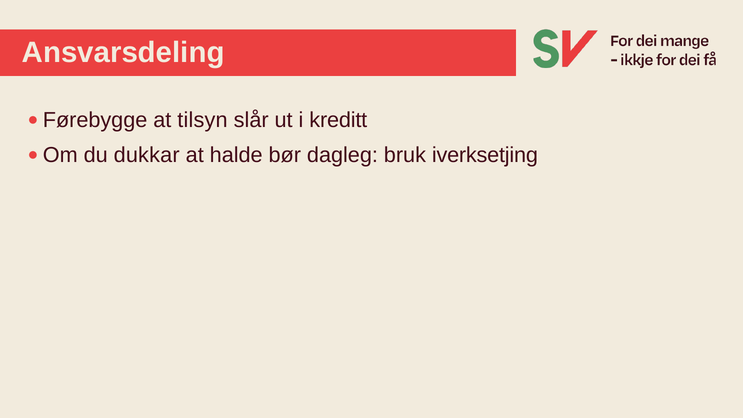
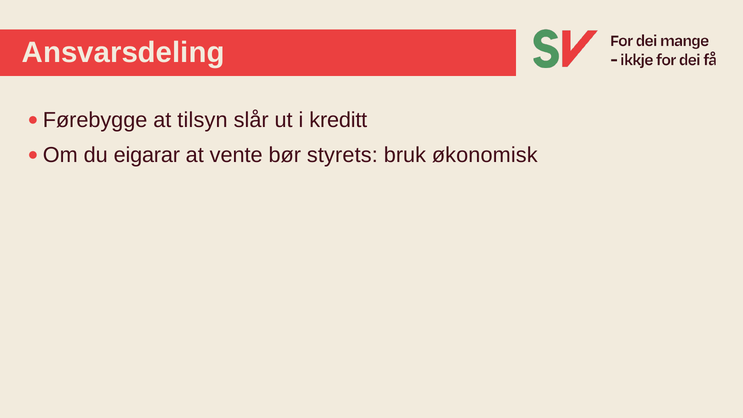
dukkar: dukkar -> eigarar
halde: halde -> vente
dagleg: dagleg -> styrets
iverksetjing: iverksetjing -> økonomisk
